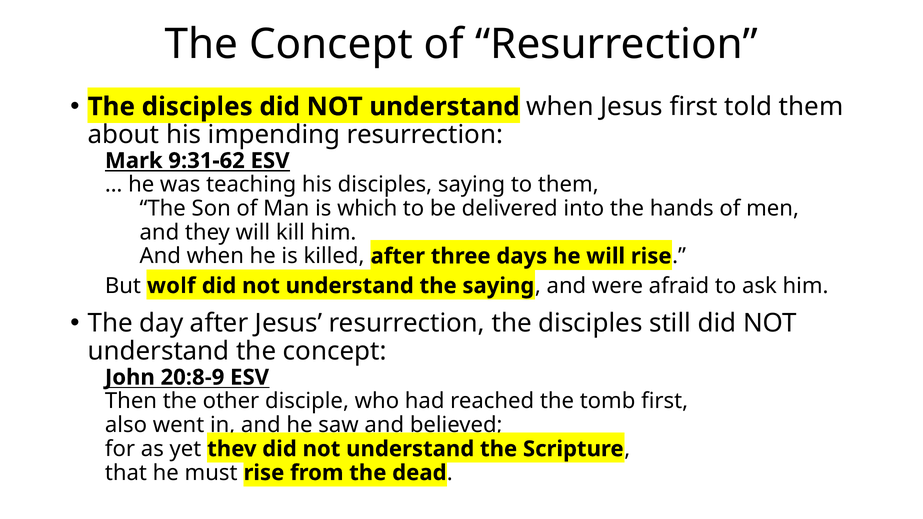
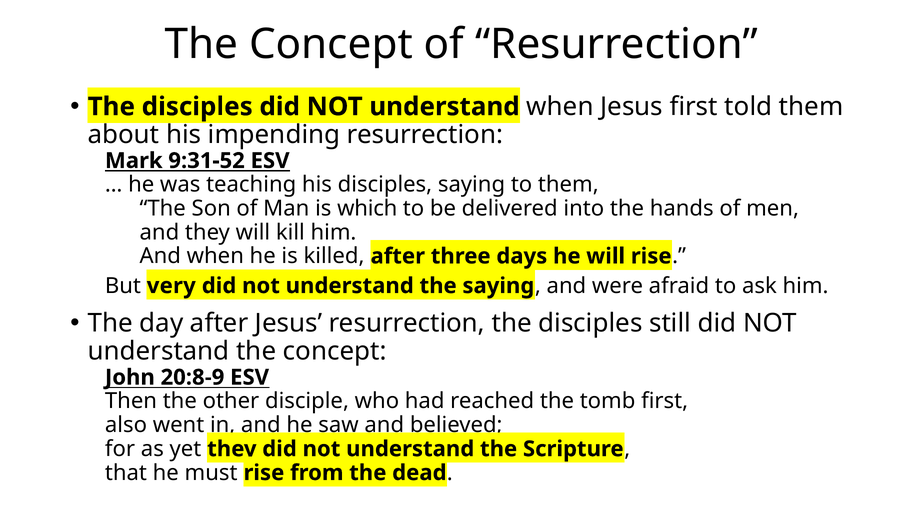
9:31-62: 9:31-62 -> 9:31-52
wolf: wolf -> very
